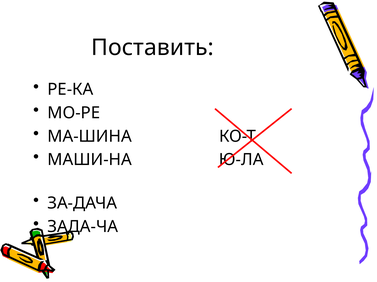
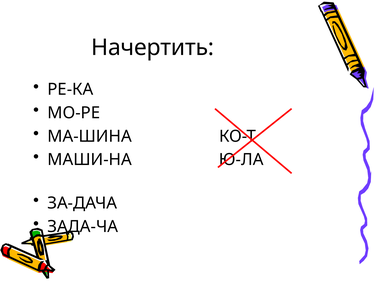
Поставить: Поставить -> Начертить
